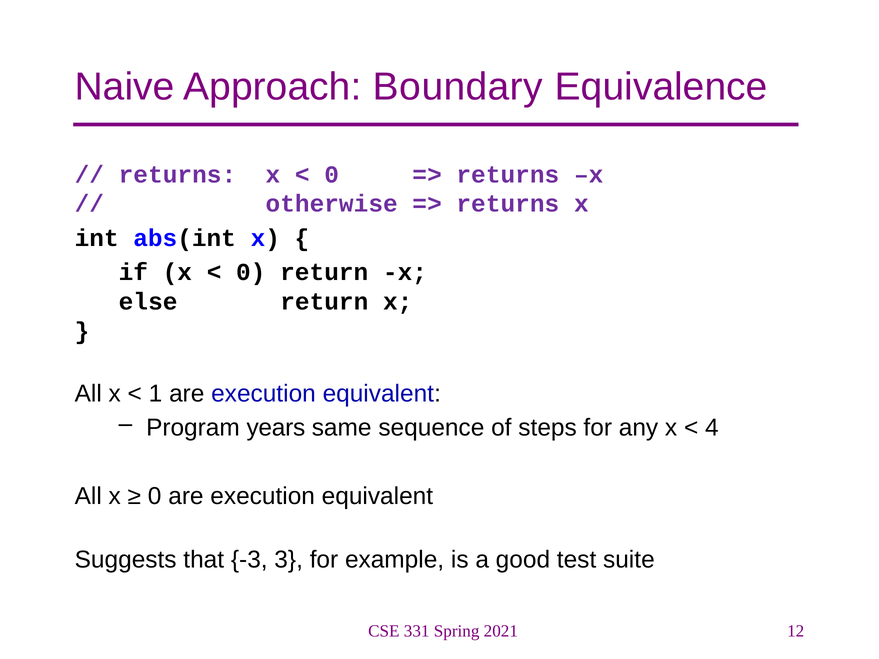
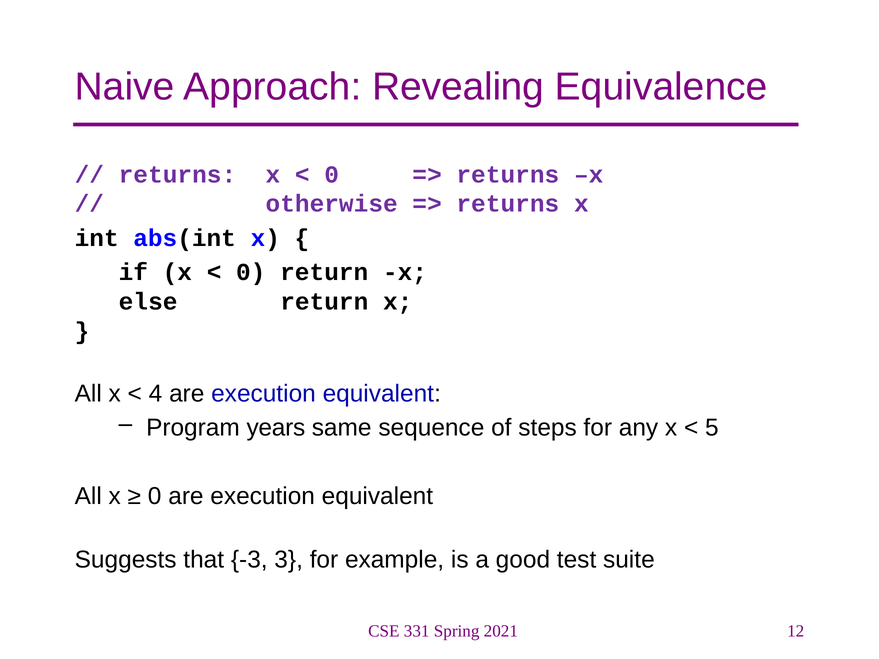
Boundary: Boundary -> Revealing
1: 1 -> 4
4: 4 -> 5
